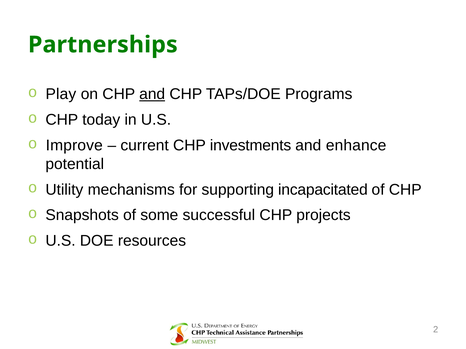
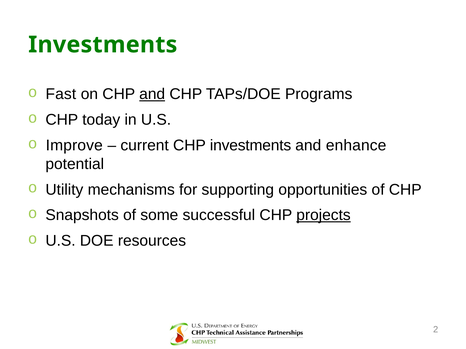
Partnerships at (103, 45): Partnerships -> Investments
Play: Play -> Fast
incapacitated: incapacitated -> opportunities
projects underline: none -> present
